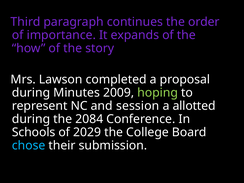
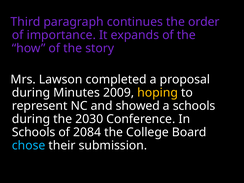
hoping colour: light green -> yellow
session: session -> showed
a allotted: allotted -> schools
2084: 2084 -> 2030
2029: 2029 -> 2084
